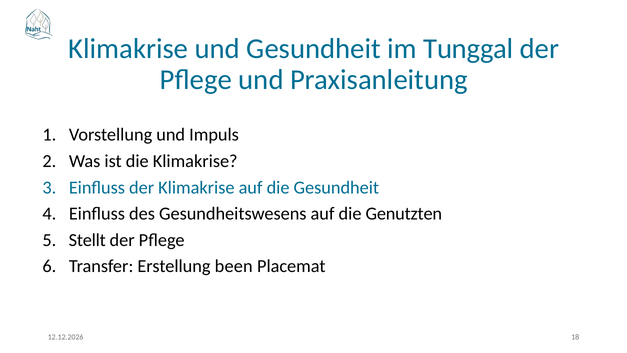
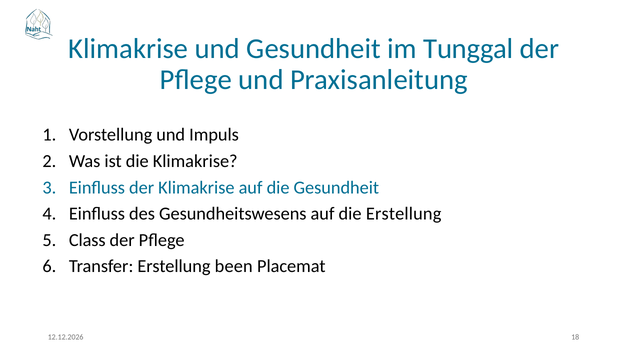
die Genutzten: Genutzten -> Erstellung
Stellt: Stellt -> Class
